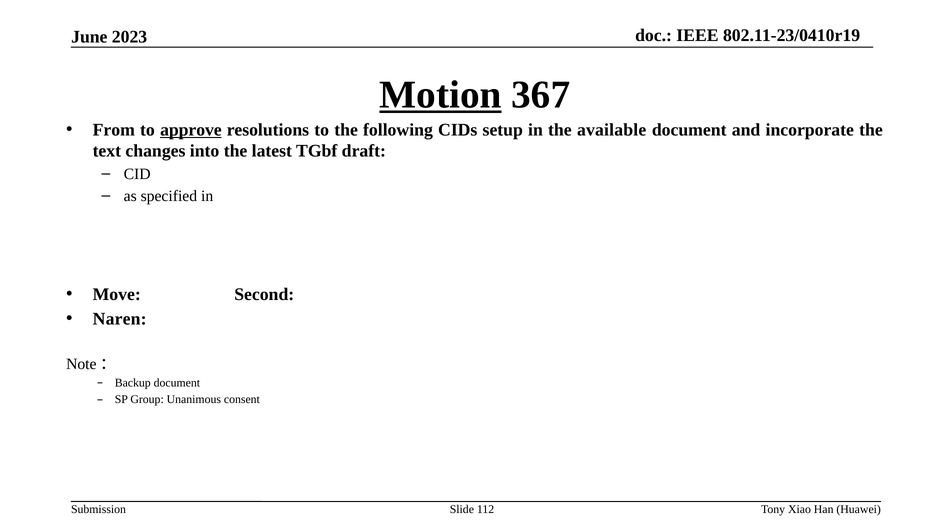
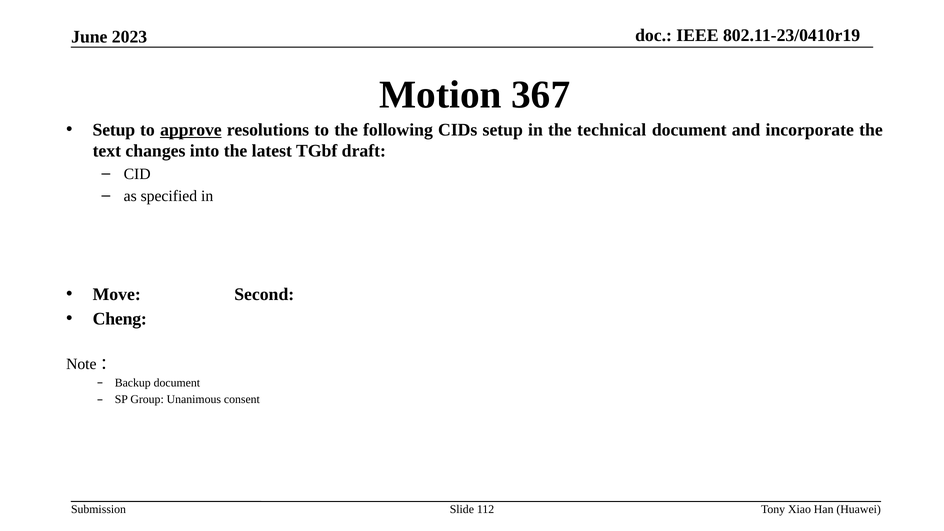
Motion underline: present -> none
From at (114, 130): From -> Setup
available: available -> technical
Naren: Naren -> Cheng
